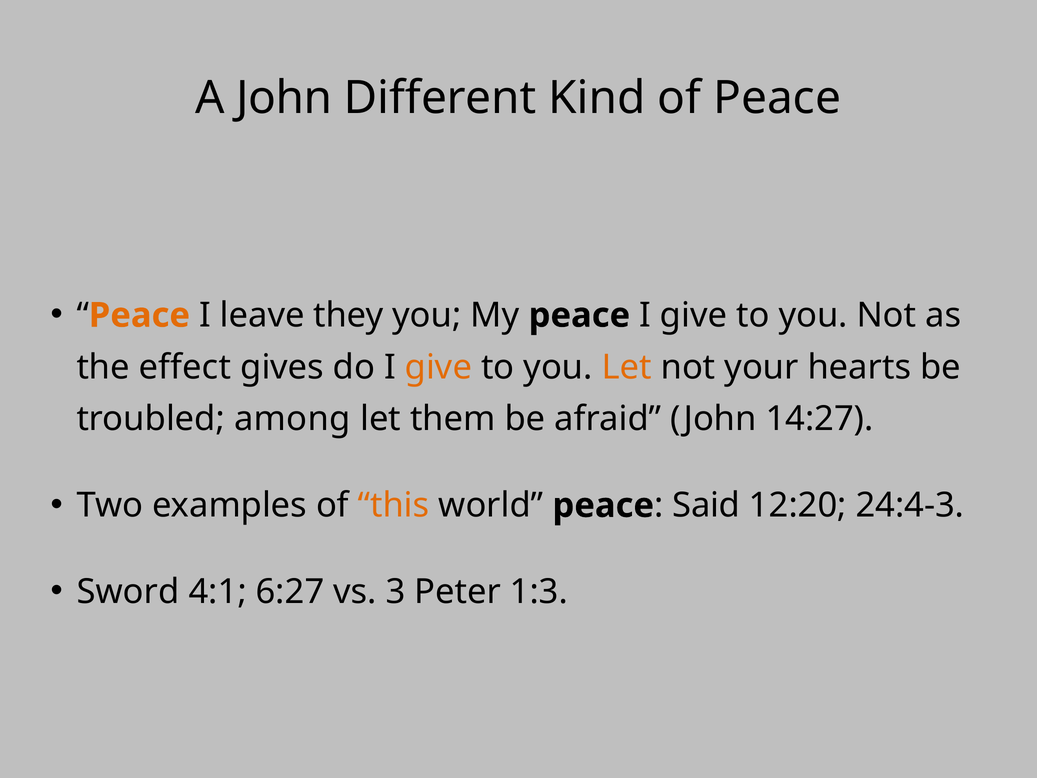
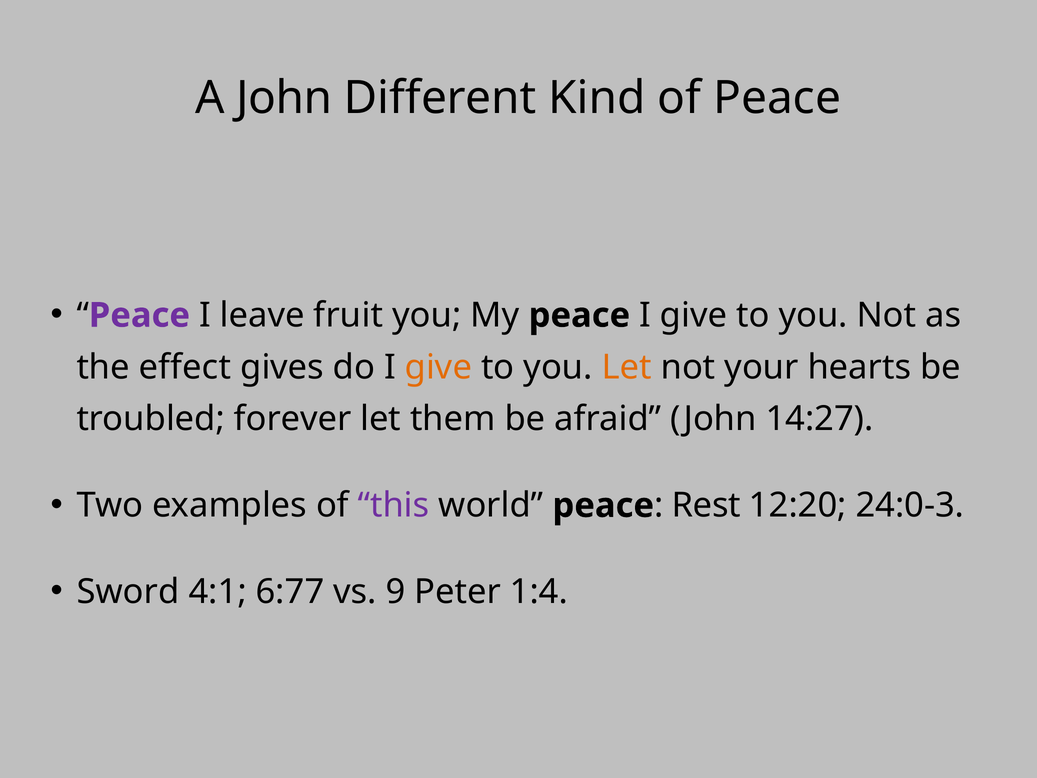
Peace at (139, 315) colour: orange -> purple
they: they -> fruit
among: among -> forever
this colour: orange -> purple
Said: Said -> Rest
24:4-3: 24:4-3 -> 24:0-3
6:27: 6:27 -> 6:77
3: 3 -> 9
1:3: 1:3 -> 1:4
